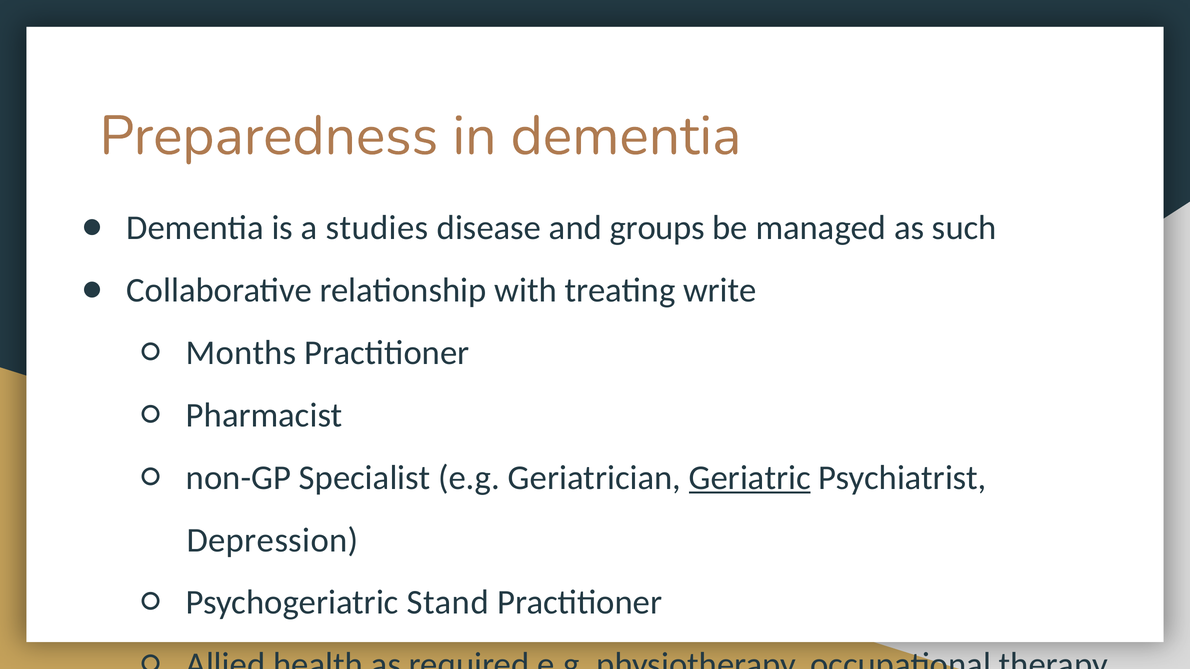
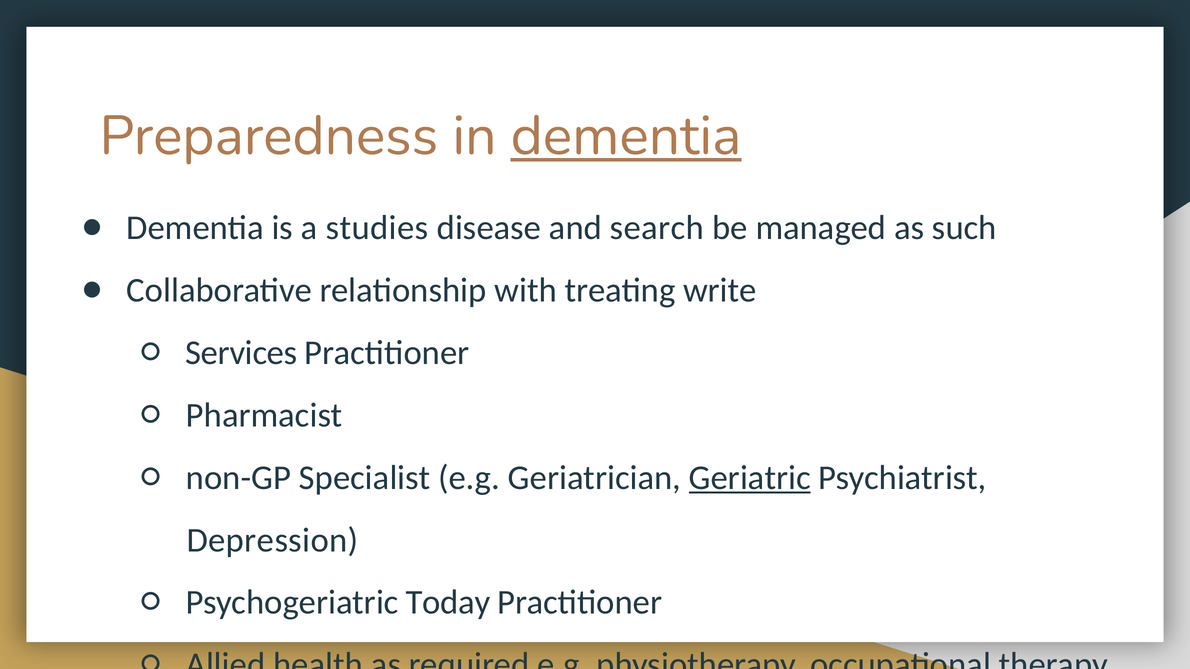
dementia at (626, 136) underline: none -> present
groups: groups -> search
Months: Months -> Services
Stand: Stand -> Today
